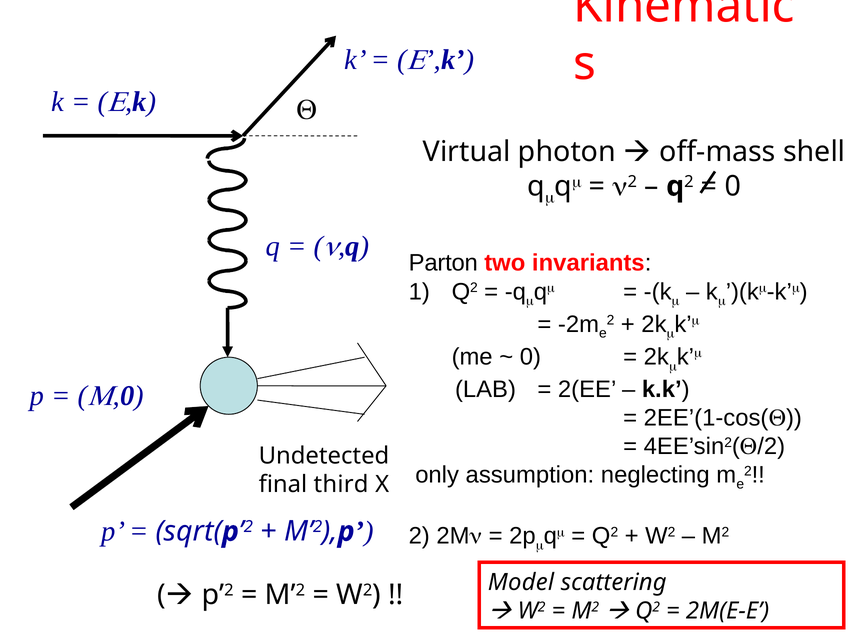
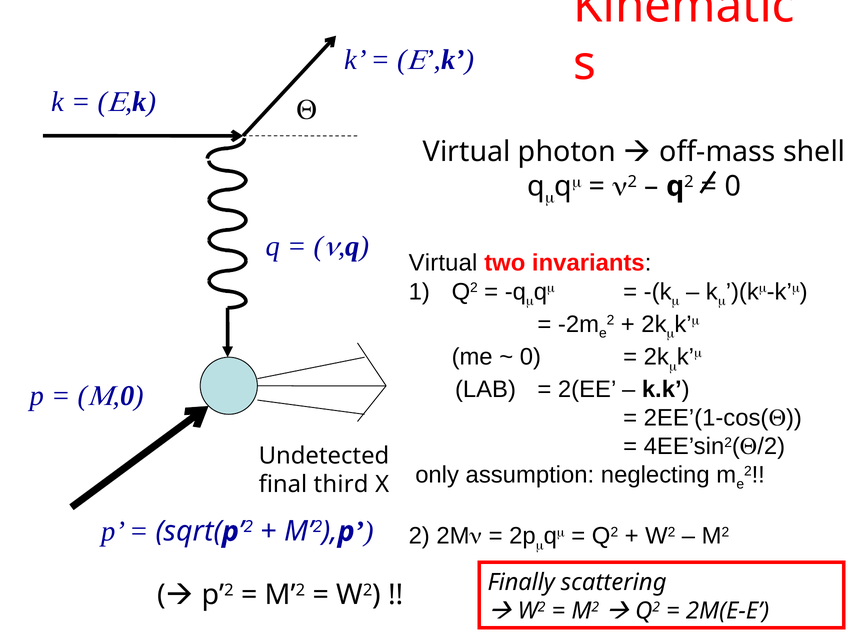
Parton at (443, 263): Parton -> Virtual
Model: Model -> Finally
